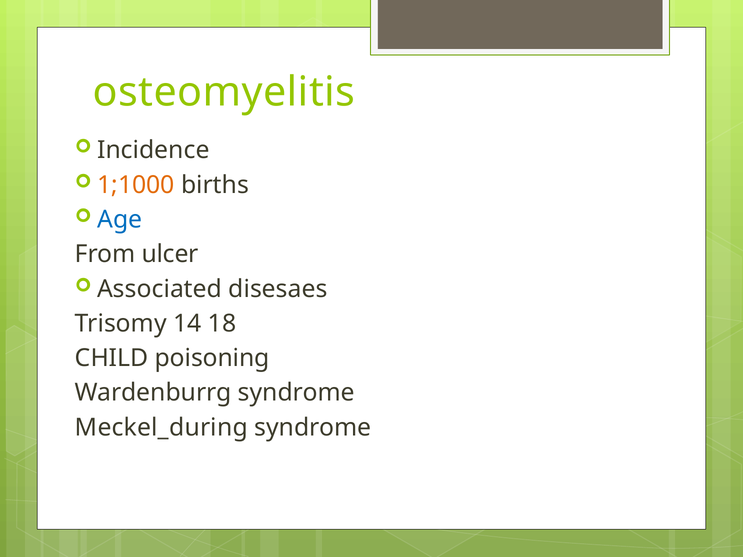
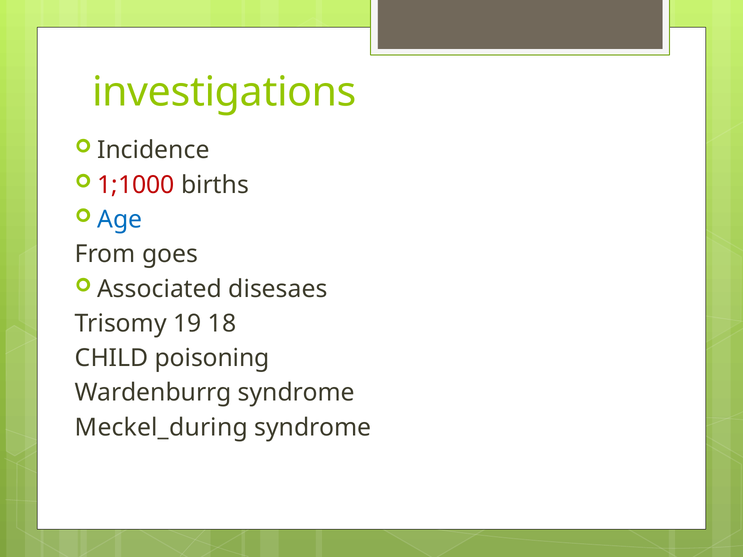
osteomyelitis: osteomyelitis -> investigations
1;1000 colour: orange -> red
ulcer: ulcer -> goes
14: 14 -> 19
